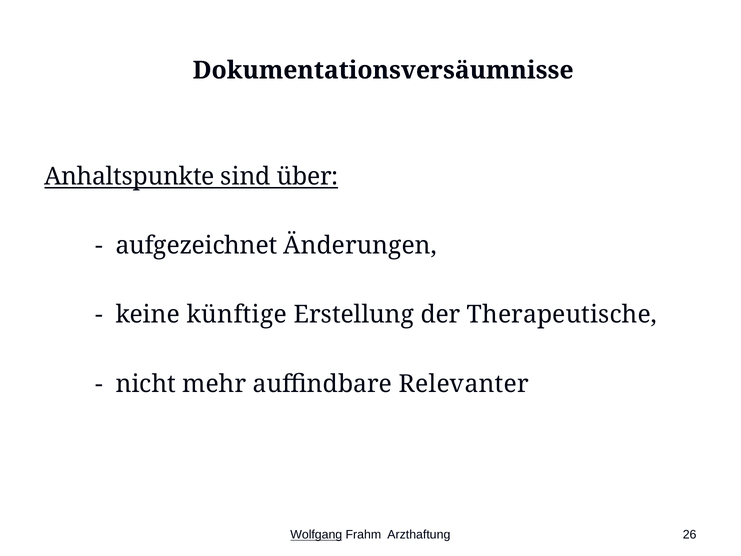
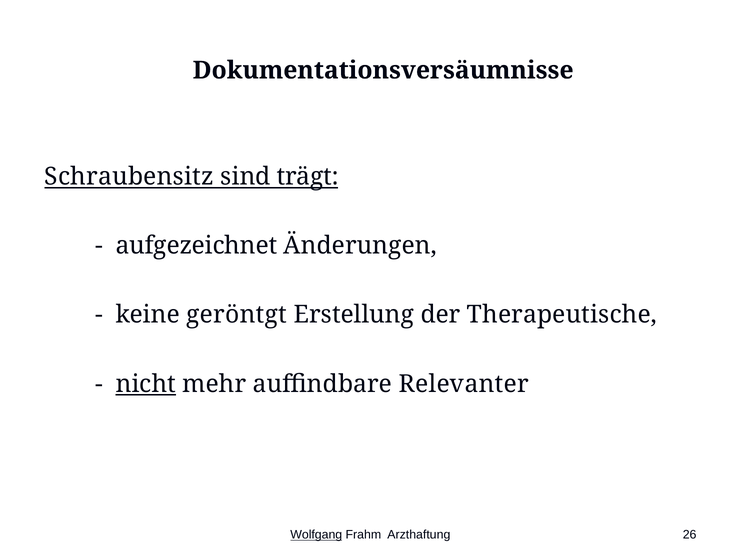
Anhaltspunkte: Anhaltspunkte -> Schraubensitz
über: über -> trägt
künftige: künftige -> geröntgt
nicht underline: none -> present
